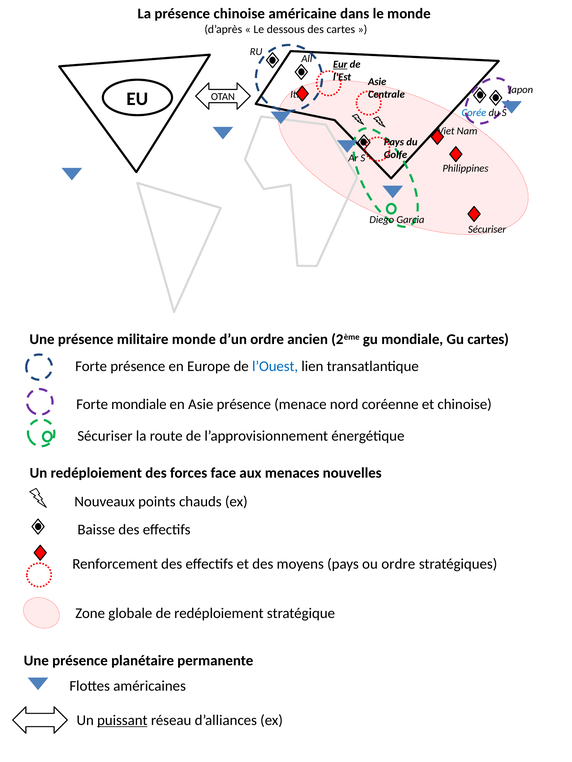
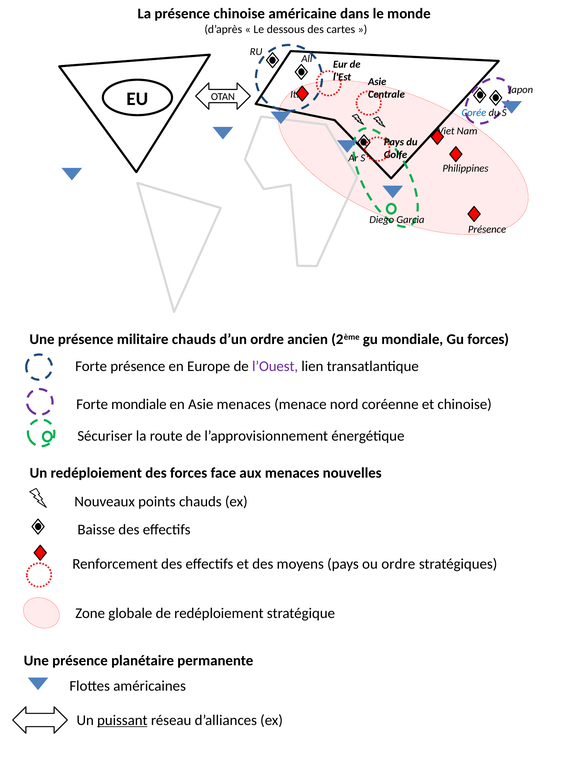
Eur underline: present -> none
Sécuriser at (487, 229): Sécuriser -> Présence
militaire monde: monde -> chauds
Gu cartes: cartes -> forces
l’Ouest colour: blue -> purple
Asie présence: présence -> menaces
